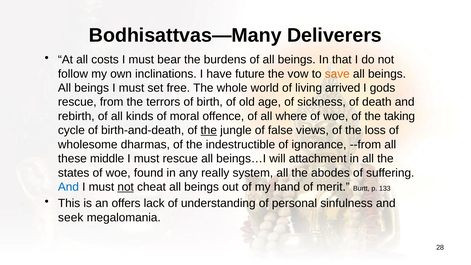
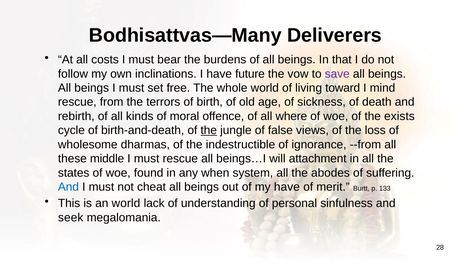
save colour: orange -> purple
arrived: arrived -> toward
gods: gods -> mind
taking: taking -> exists
really: really -> when
not at (126, 187) underline: present -> none
my hand: hand -> have
an offers: offers -> world
